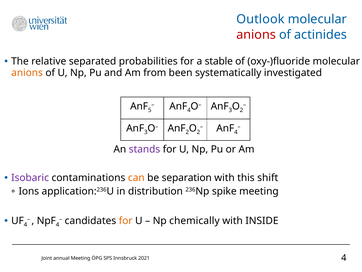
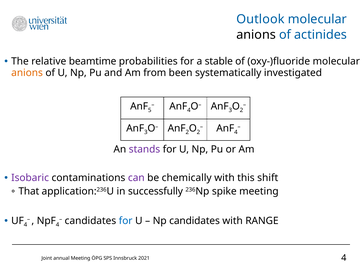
anions at (256, 35) colour: red -> black
separated: separated -> beamtime
can colour: orange -> purple
separation: separation -> chemically
Ions: Ions -> That
distribution: distribution -> successfully
for at (126, 220) colour: orange -> blue
Np chemically: chemically -> candidates
INSIDE: INSIDE -> RANGE
